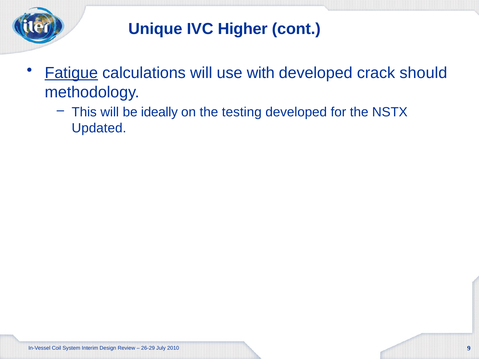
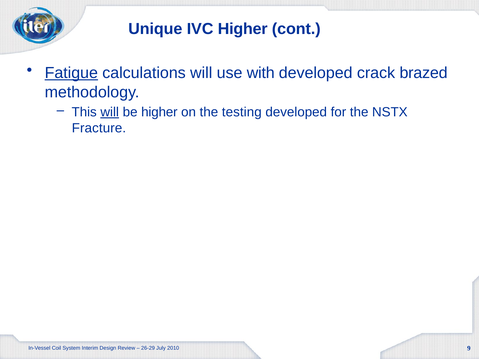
should: should -> brazed
will at (110, 112) underline: none -> present
be ideally: ideally -> higher
Updated: Updated -> Fracture
